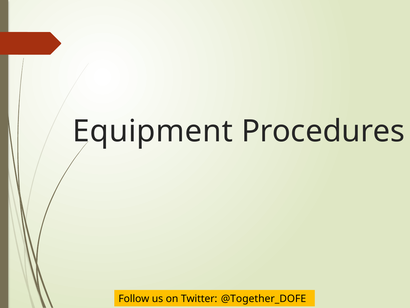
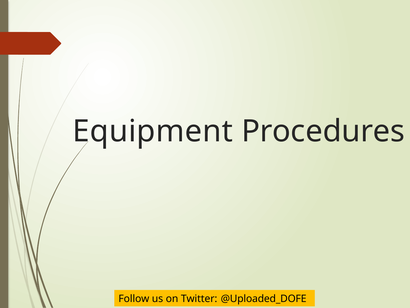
@Together_DOFE: @Together_DOFE -> @Uploaded_DOFE
